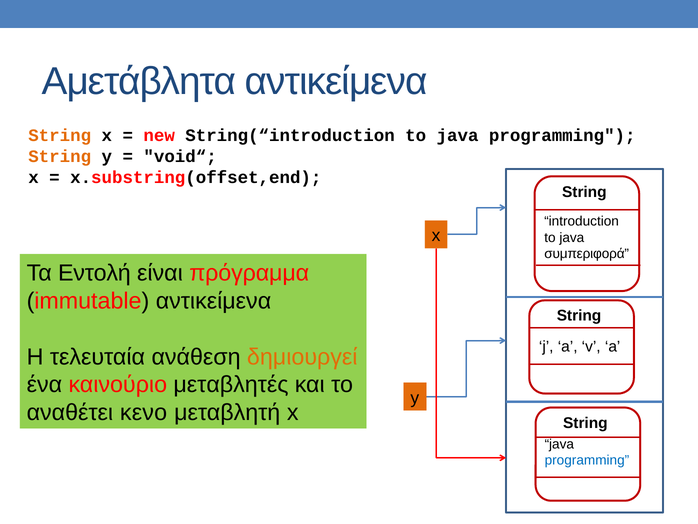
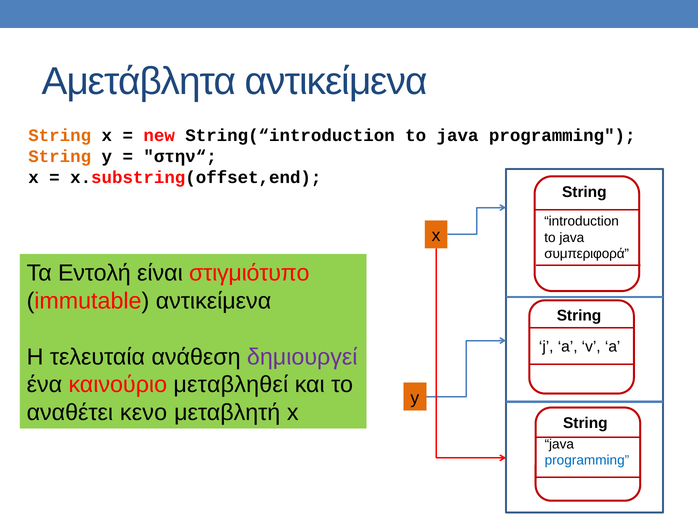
void“: void“ -> στην“
πρόγραμμα: πρόγραμμα -> στιγμιότυπο
δημιουργεί colour: orange -> purple
μεταβλητές: μεταβλητές -> μεταβληθεί
